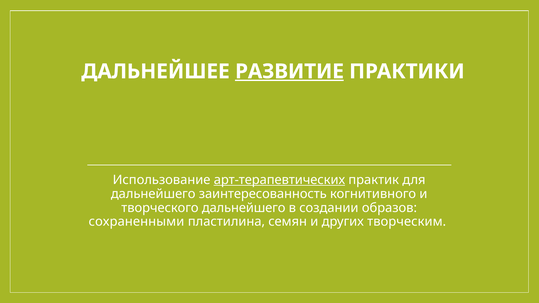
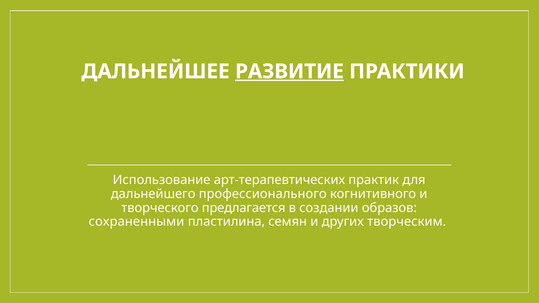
арт-терапевтических underline: present -> none
заинтересованность: заинтересованность -> профессионального
творческого дальнейшего: дальнейшего -> предлагается
